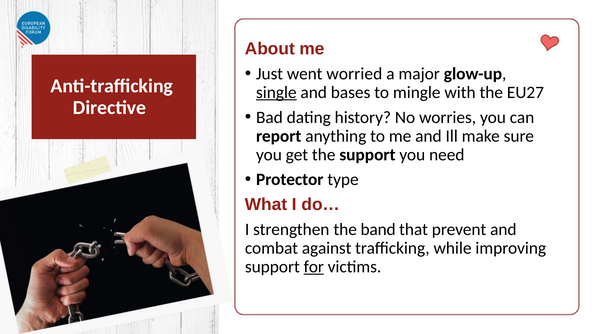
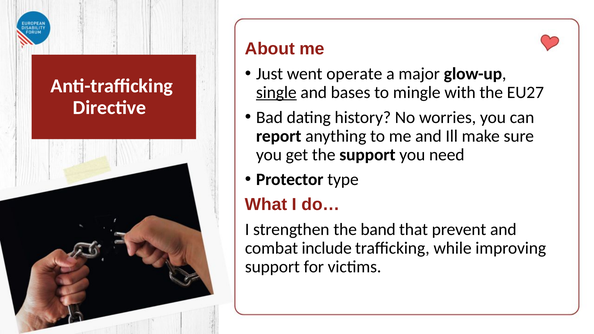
worried: worried -> operate
against: against -> include
for underline: present -> none
